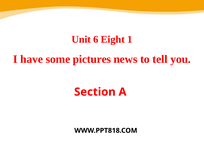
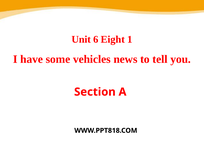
pictures: pictures -> vehicles
